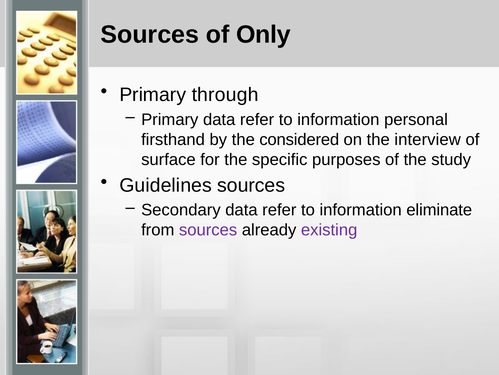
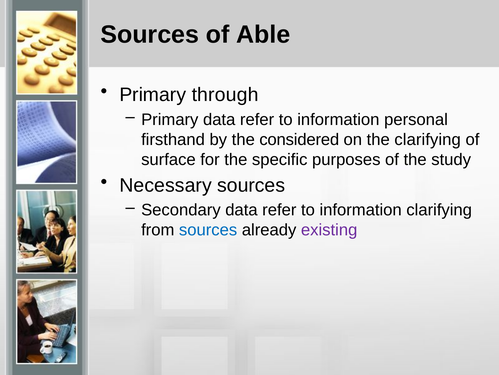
Only: Only -> Able
the interview: interview -> clarifying
Guidelines: Guidelines -> Necessary
information eliminate: eliminate -> clarifying
sources at (208, 230) colour: purple -> blue
